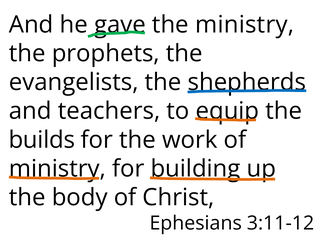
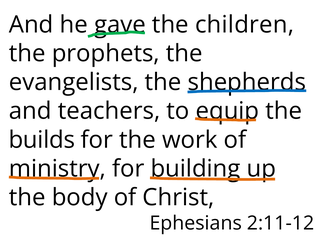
the ministry: ministry -> children
3:11-12: 3:11-12 -> 2:11-12
